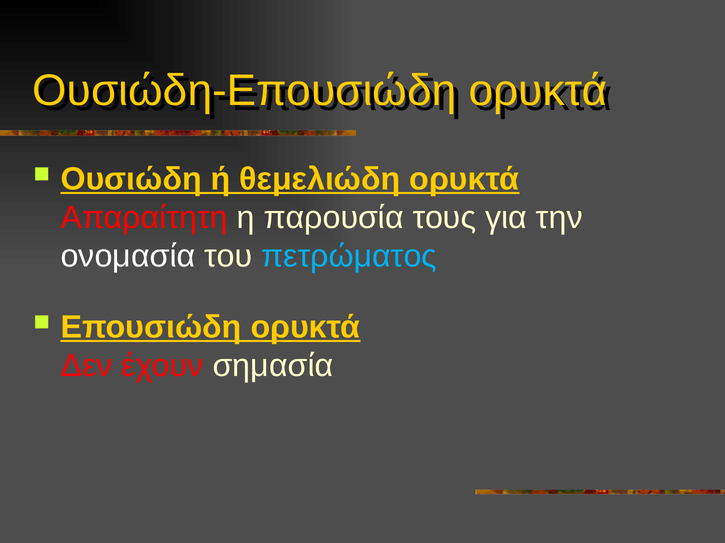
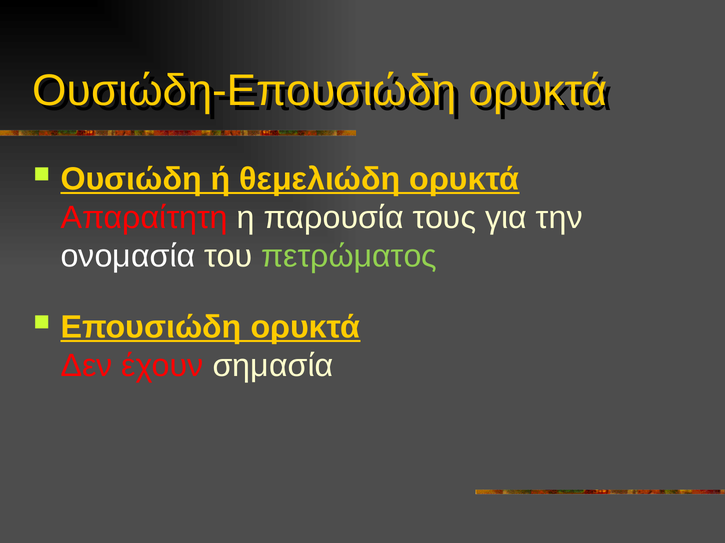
πετρώματος colour: light blue -> light green
